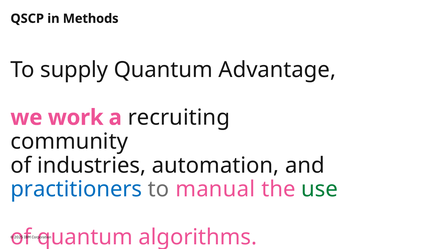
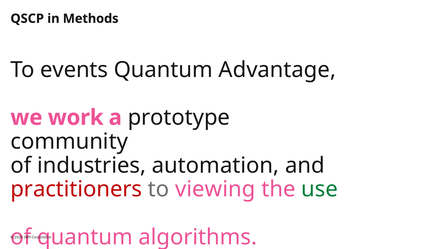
supply: supply -> events
recruiting: recruiting -> prototype
practitioners colour: blue -> red
manual: manual -> viewing
